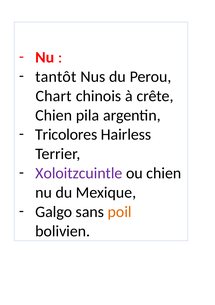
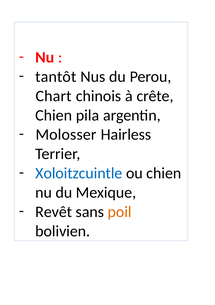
Tricolores: Tricolores -> Molosser
Xoloitzcuintle colour: purple -> blue
Galgo: Galgo -> Revêt
